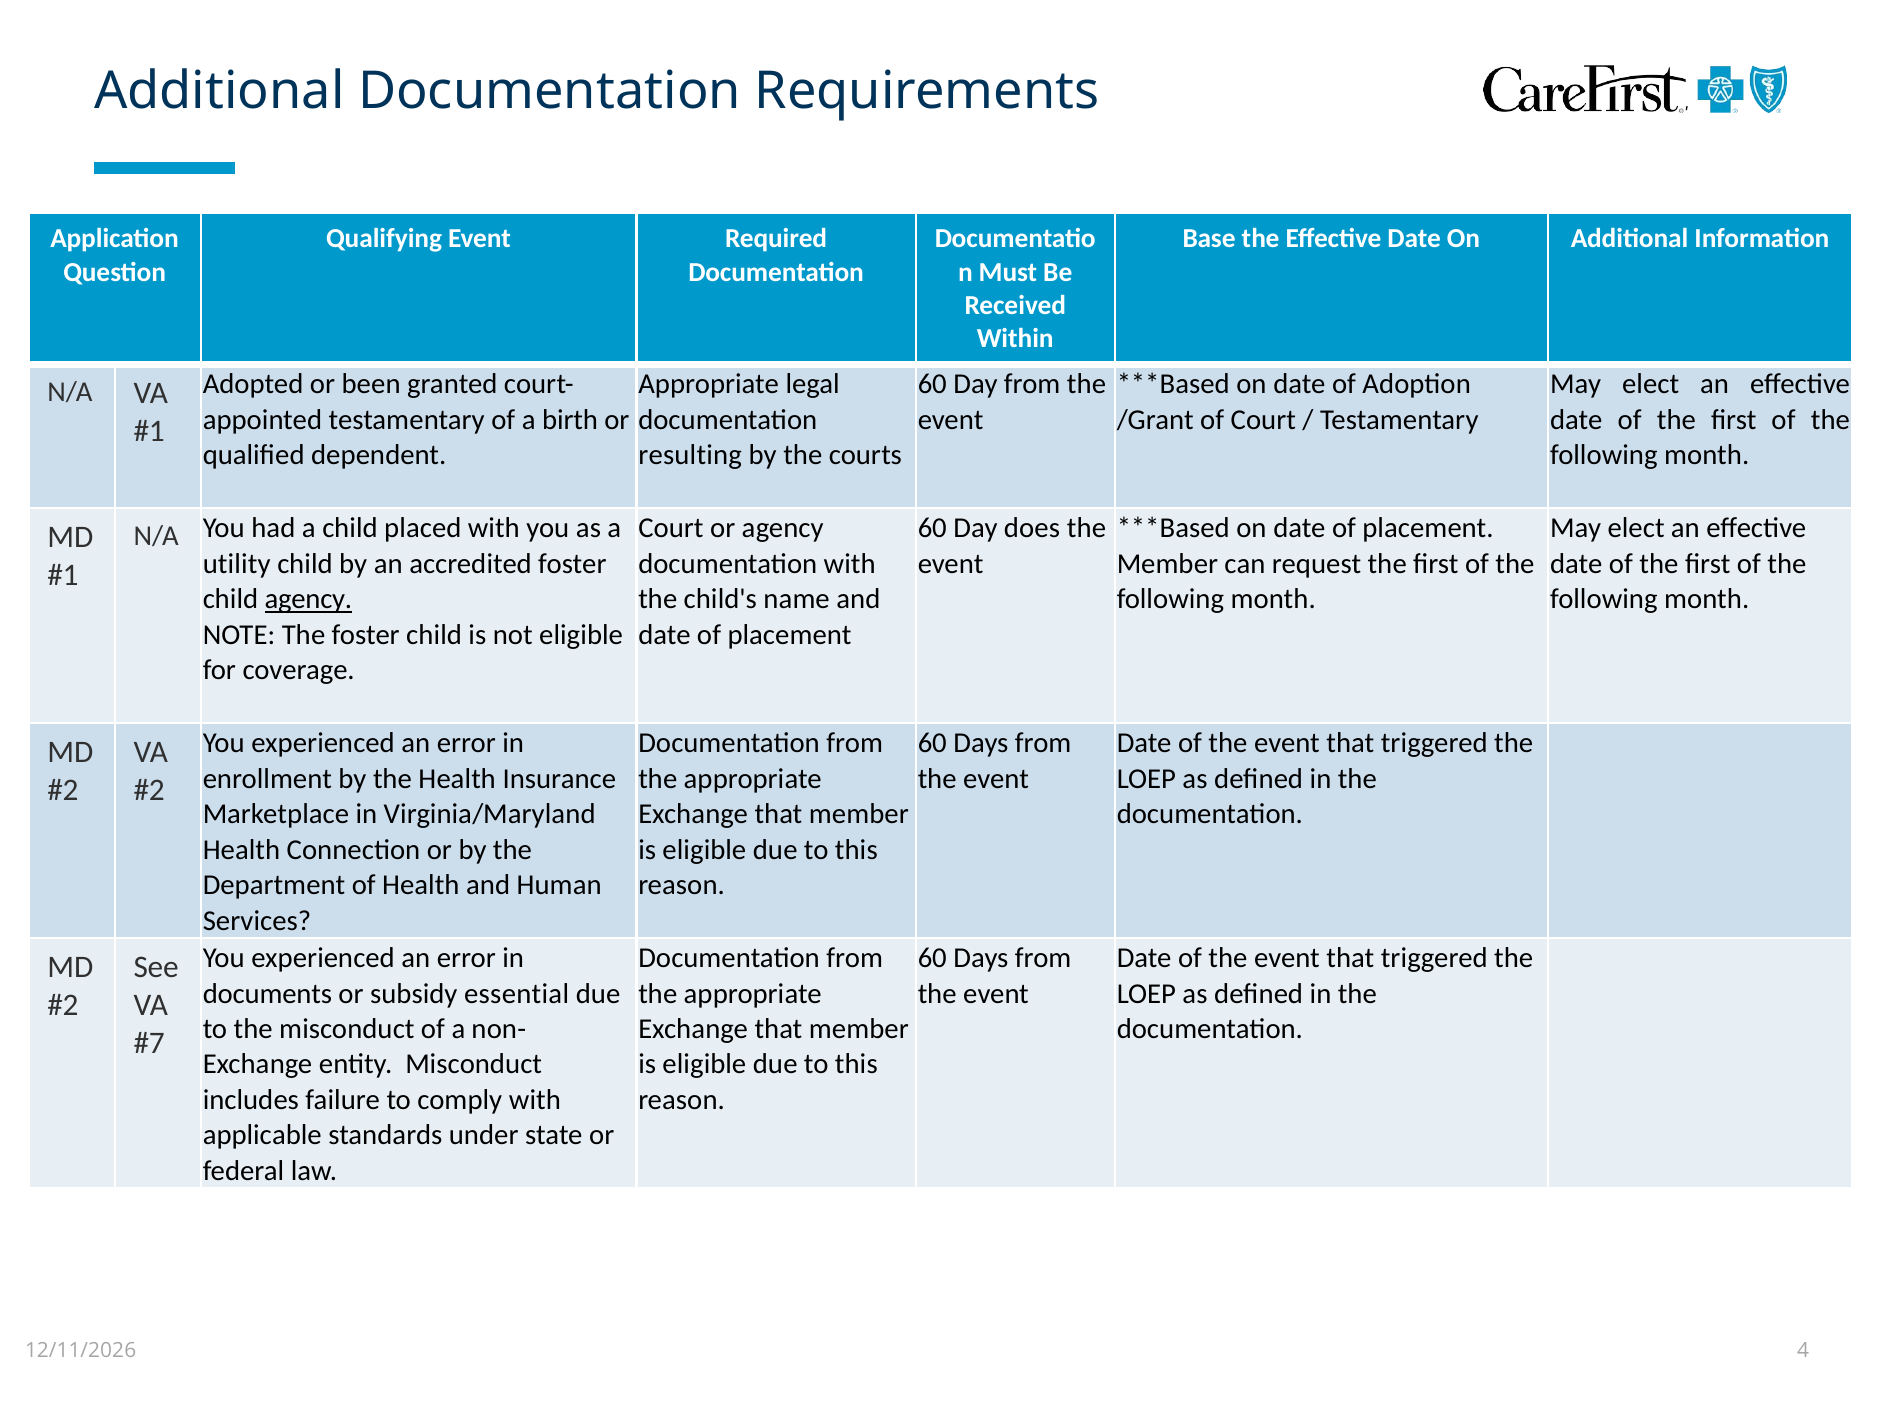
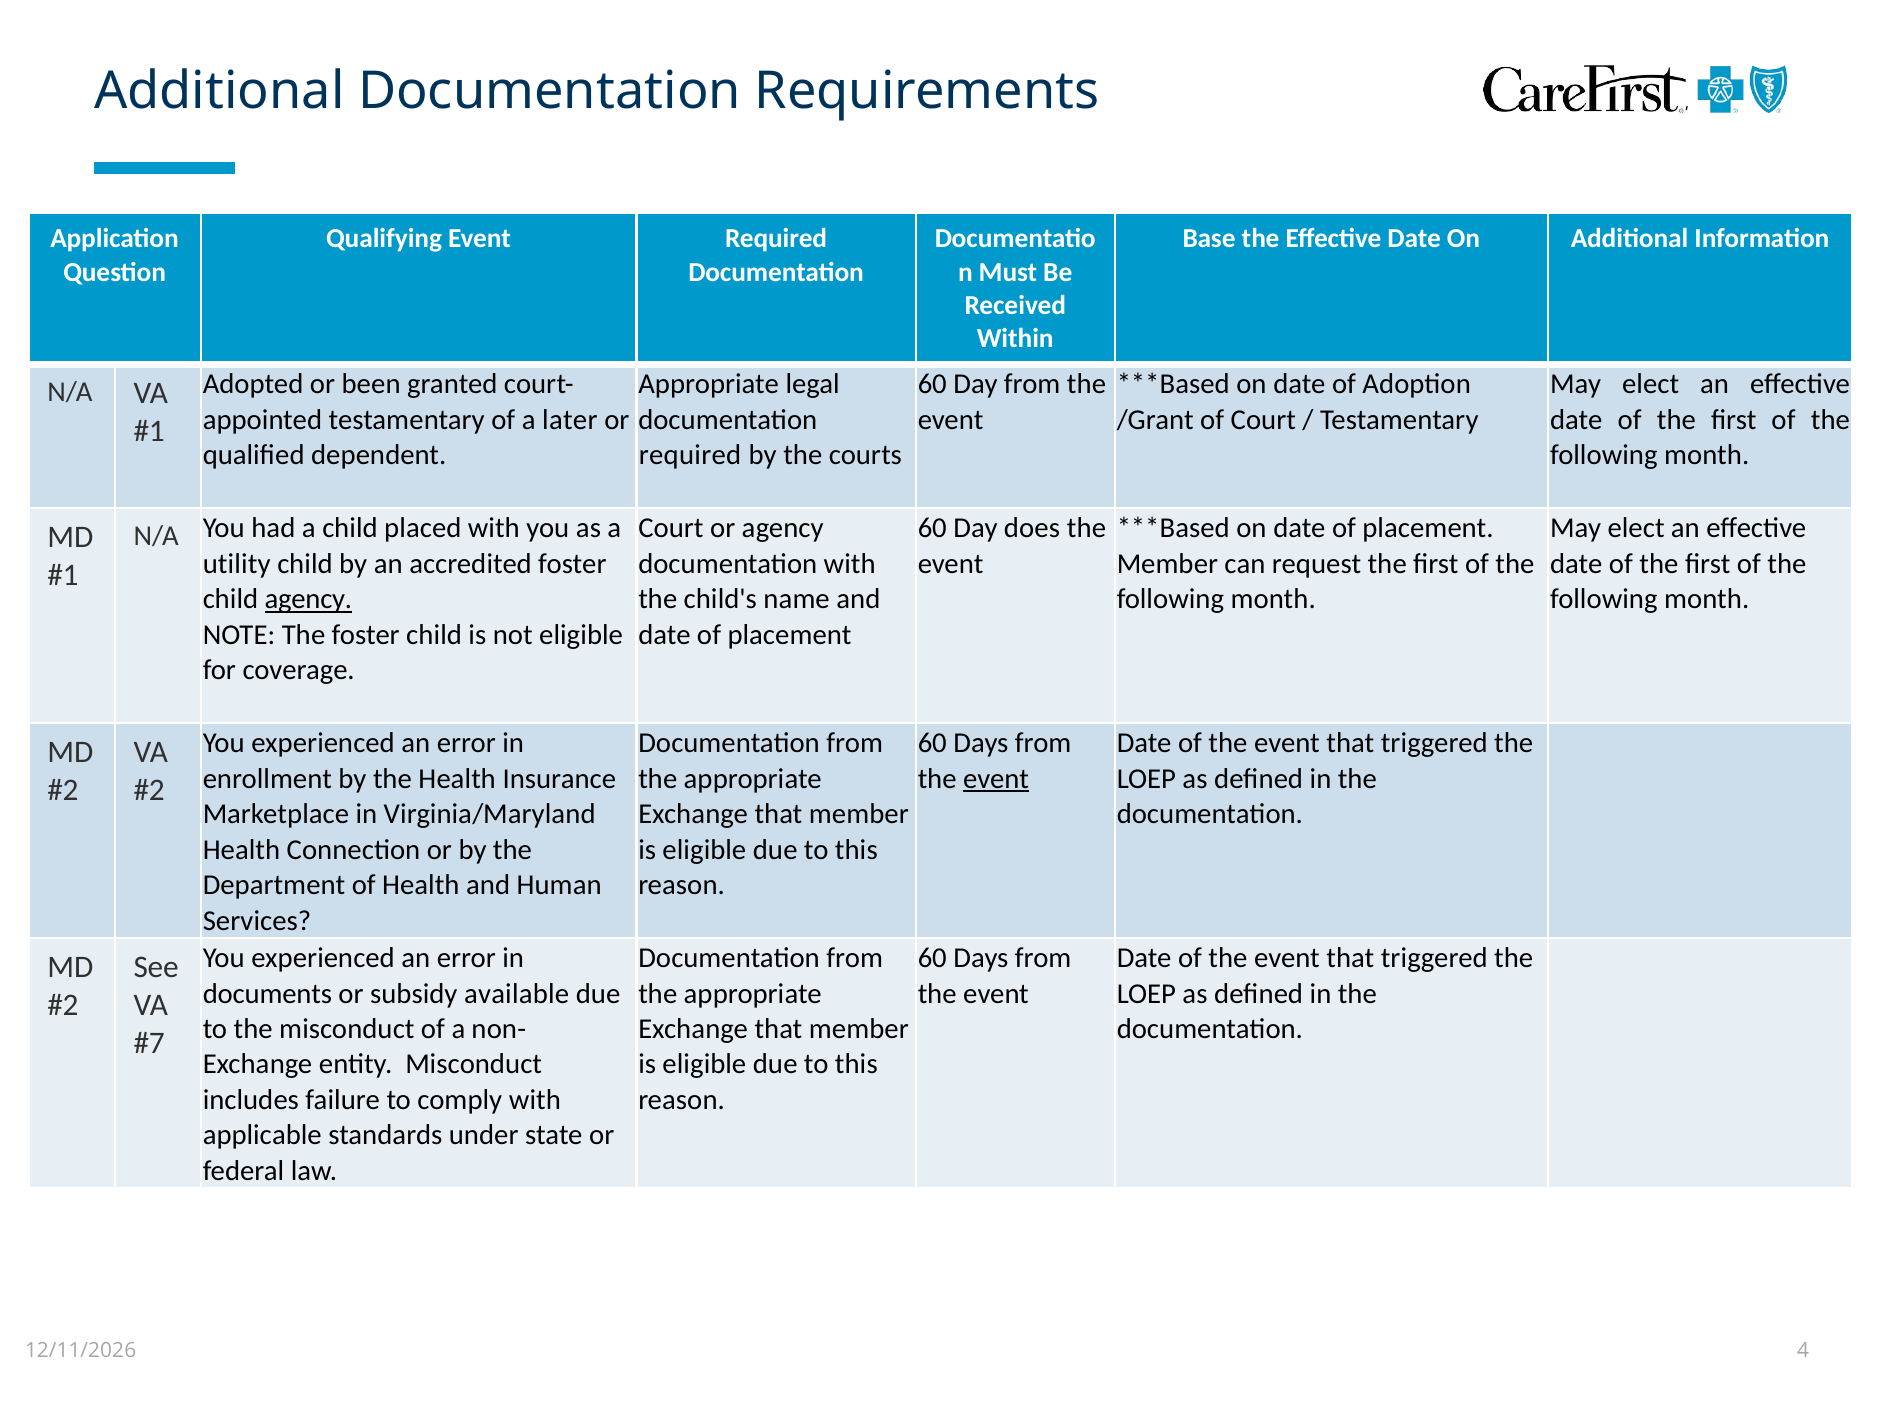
birth: birth -> later
resulting at (690, 455): resulting -> required
event at (996, 779) underline: none -> present
essential: essential -> available
